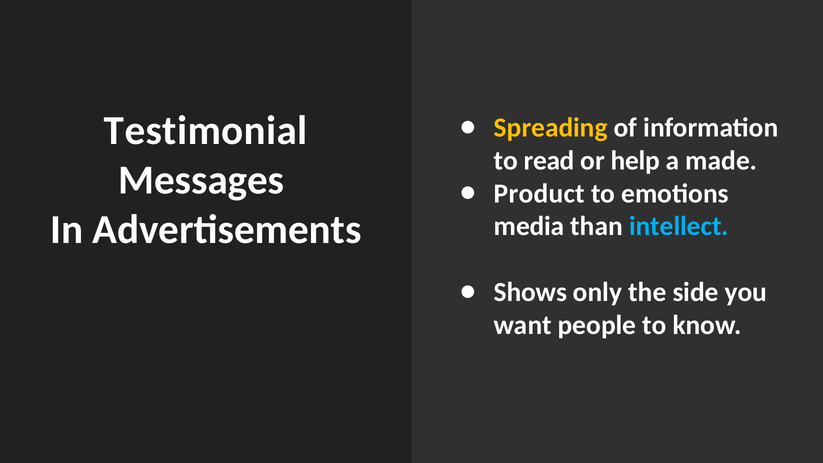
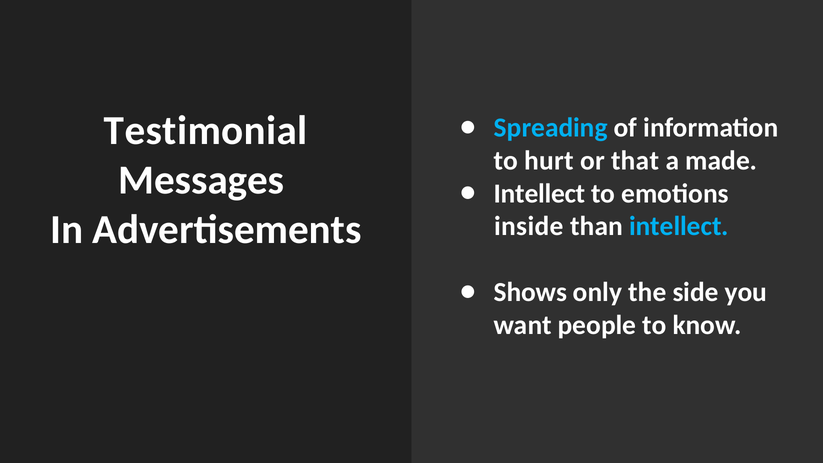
Spreading colour: yellow -> light blue
read: read -> hurt
help: help -> that
Product at (539, 193): Product -> Intellect
media: media -> inside
